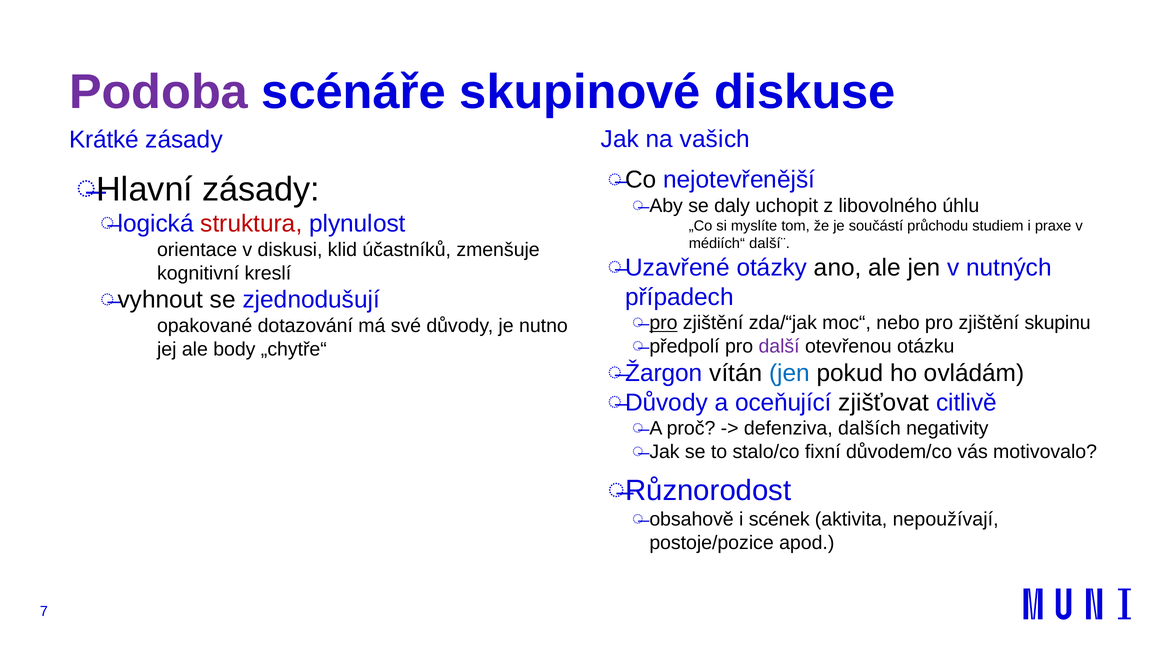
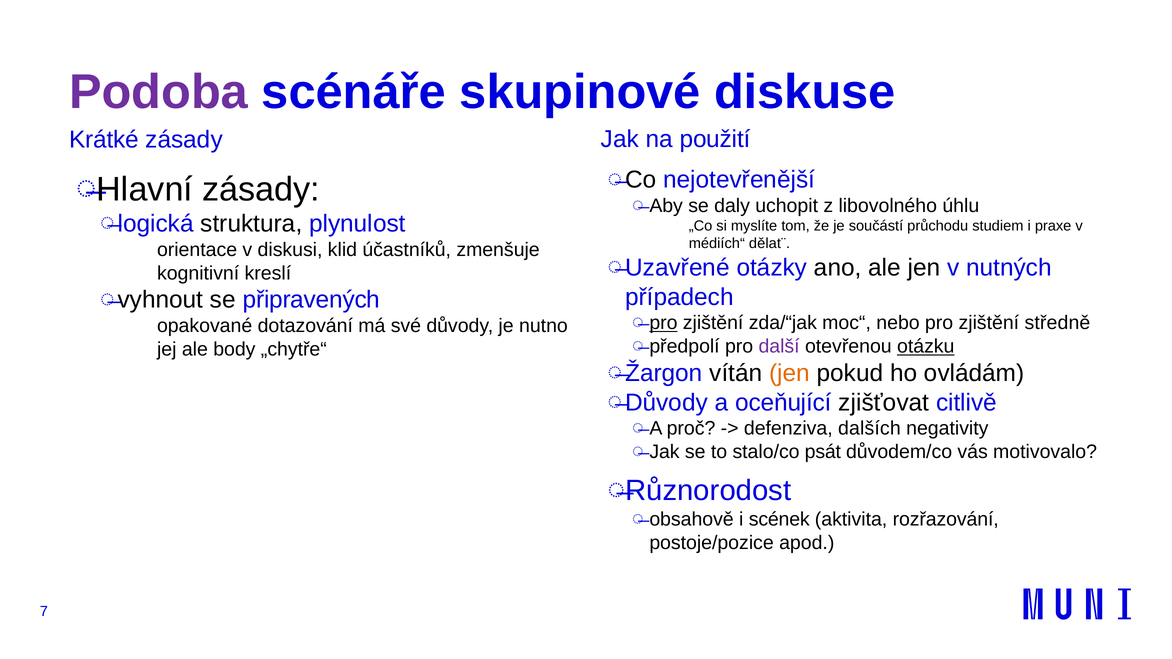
vašich: vašich -> použití
struktura colour: red -> black
další¨: další¨ -> dělat¨
zjednodušují: zjednodušují -> připravených
skupinu: skupinu -> středně
otázku underline: none -> present
jen at (789, 373) colour: blue -> orange
fixní: fixní -> psát
nepoužívají: nepoužívají -> rozřazování
